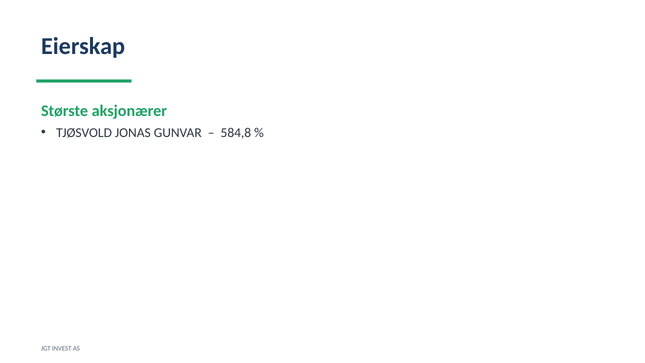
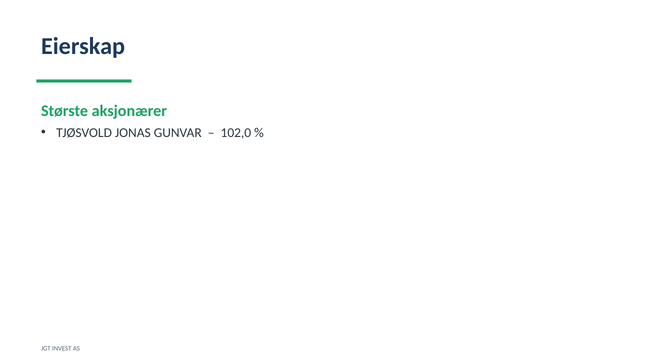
584,8: 584,8 -> 102,0
